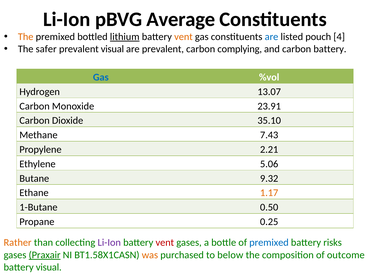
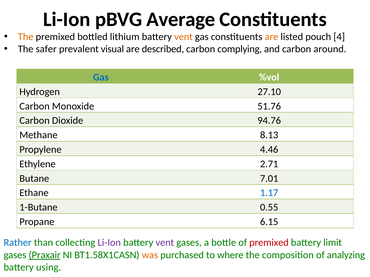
lithium underline: present -> none
are at (272, 37) colour: blue -> orange
are prevalent: prevalent -> described
carbon battery: battery -> around
13.07: 13.07 -> 27.10
23.91: 23.91 -> 51.76
35.10: 35.10 -> 94.76
7.43: 7.43 -> 8.13
2.21: 2.21 -> 4.46
5.06: 5.06 -> 2.71
9.32: 9.32 -> 7.01
1.17 colour: orange -> blue
0.50: 0.50 -> 0.55
0.25: 0.25 -> 6.15
Rather colour: orange -> blue
vent at (165, 243) colour: red -> purple
premixed at (269, 243) colour: blue -> red
risks: risks -> limit
below: below -> where
outcome: outcome -> analyzing
battery visual: visual -> using
